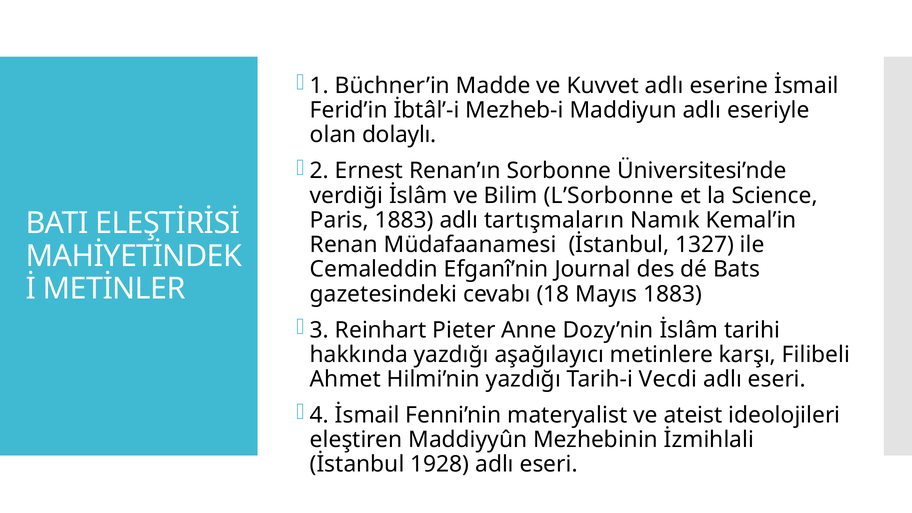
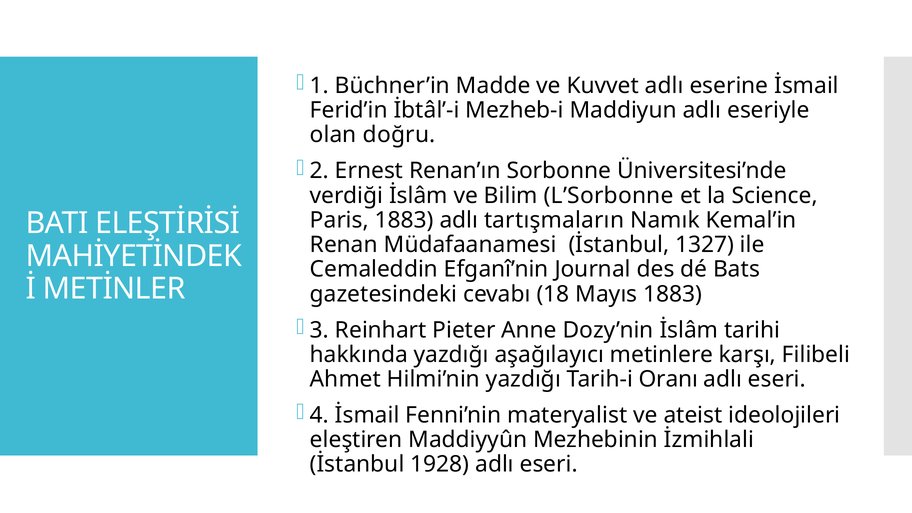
dolaylı: dolaylı -> doğru
Vecdi: Vecdi -> Oranı
